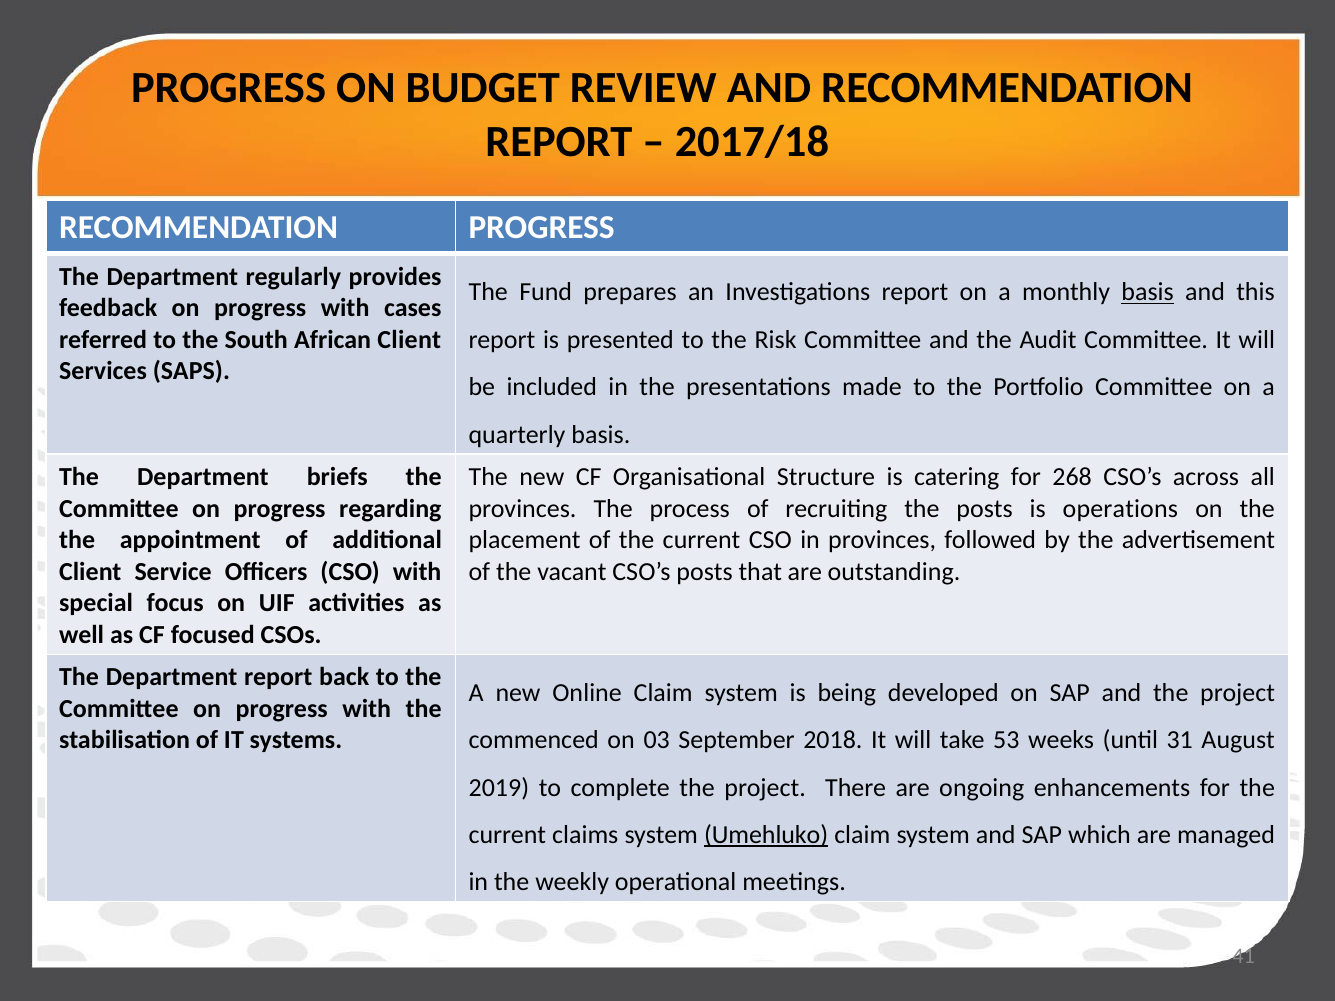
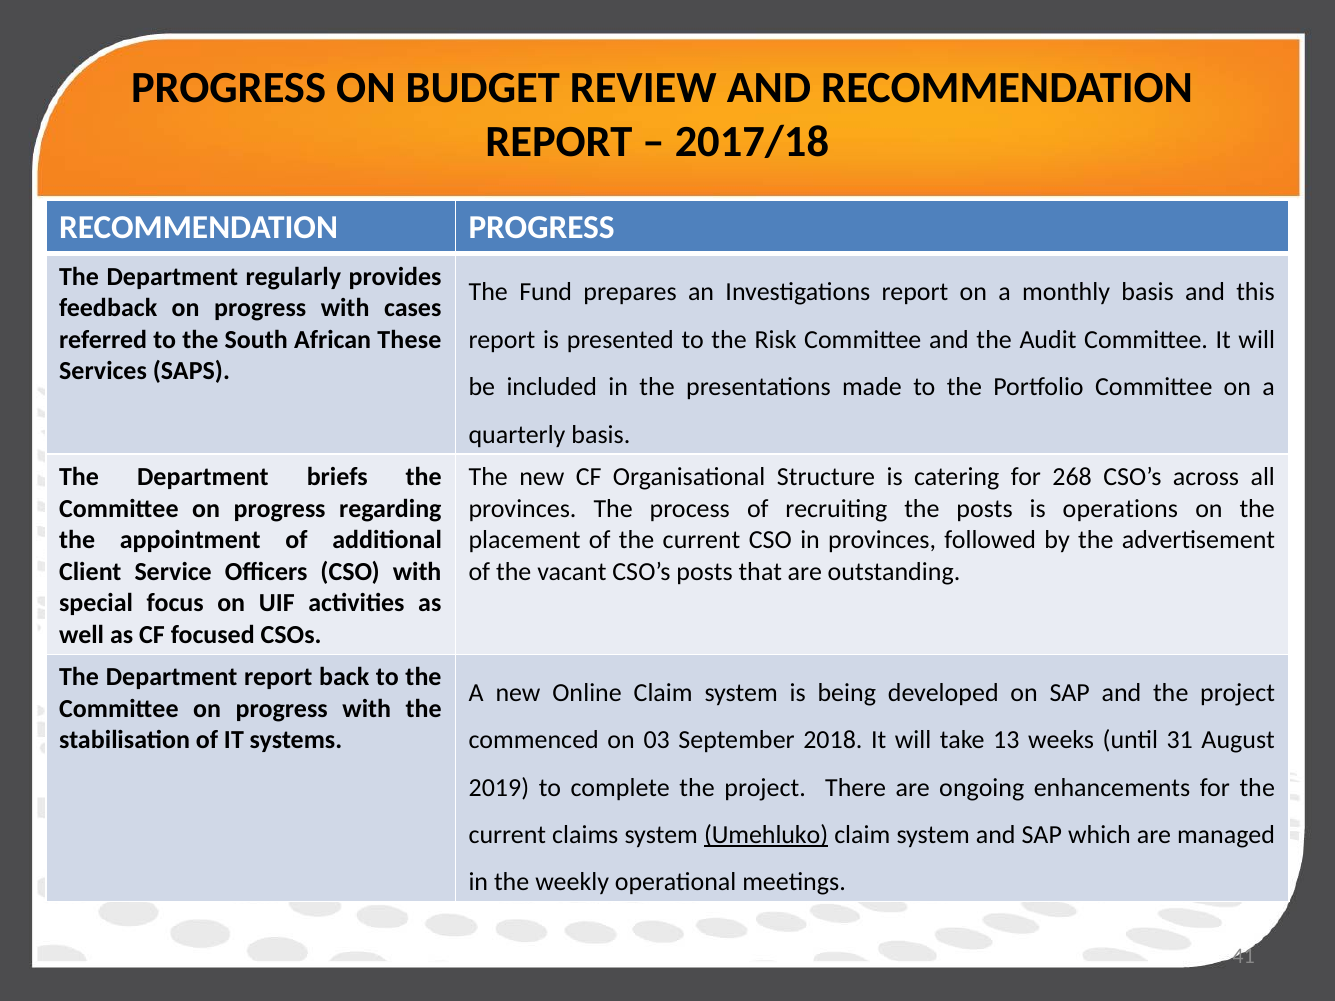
basis at (1148, 292) underline: present -> none
African Client: Client -> These
53: 53 -> 13
